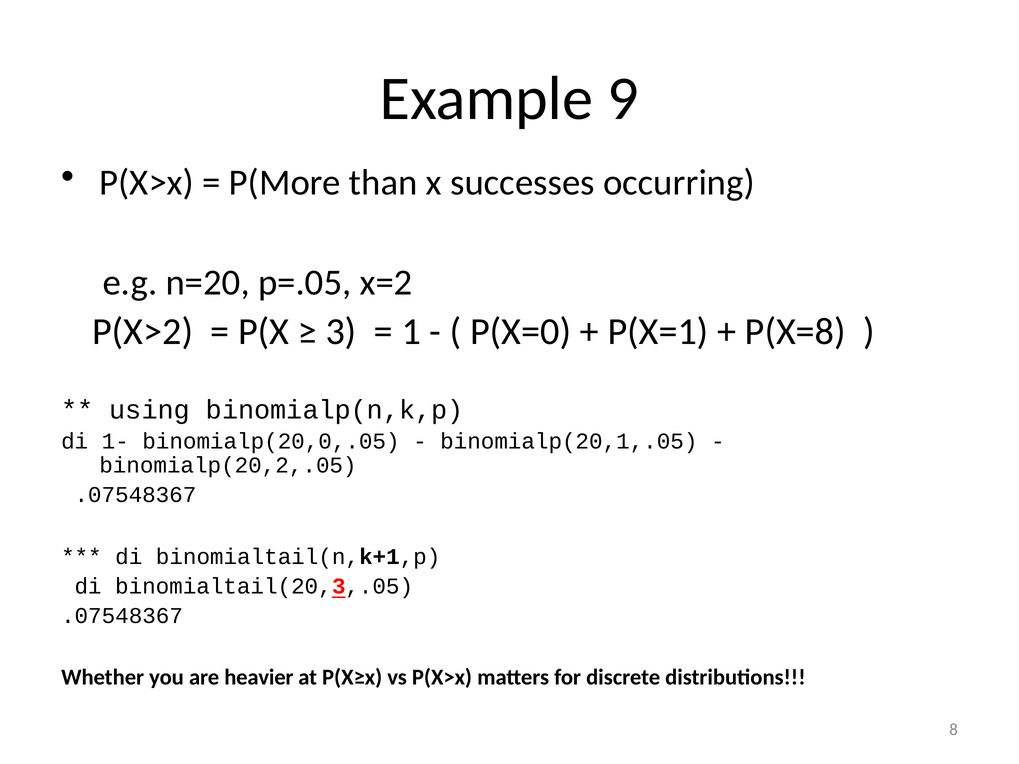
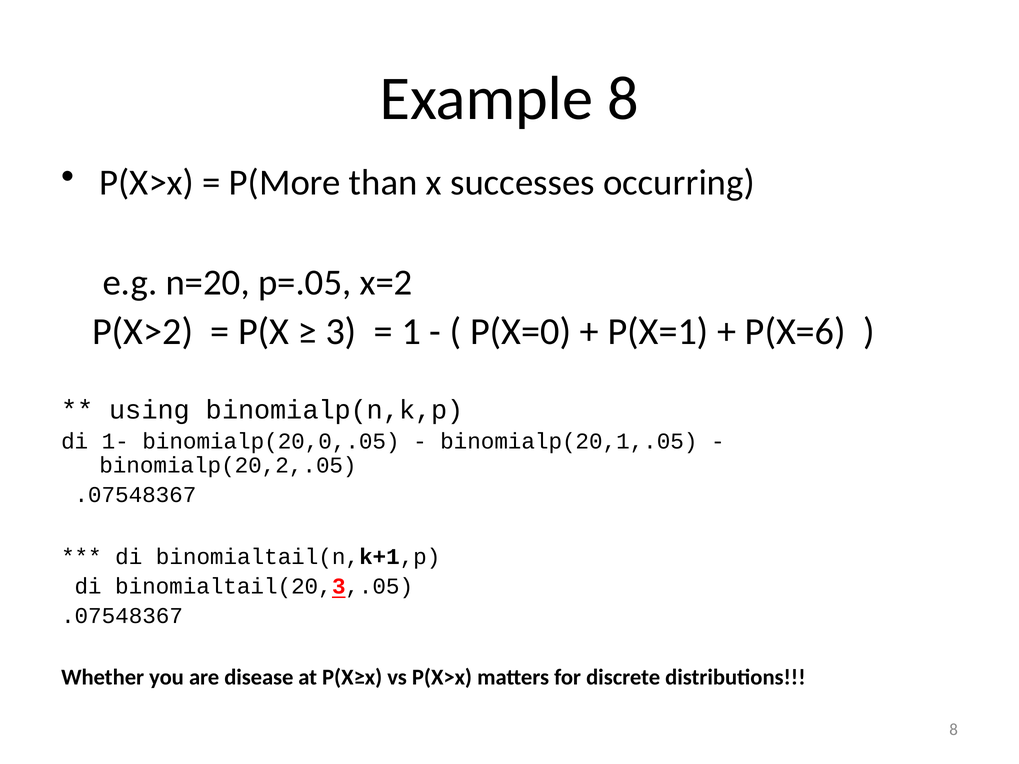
Example 9: 9 -> 8
P(X=8: P(X=8 -> P(X=6
heavier: heavier -> disease
